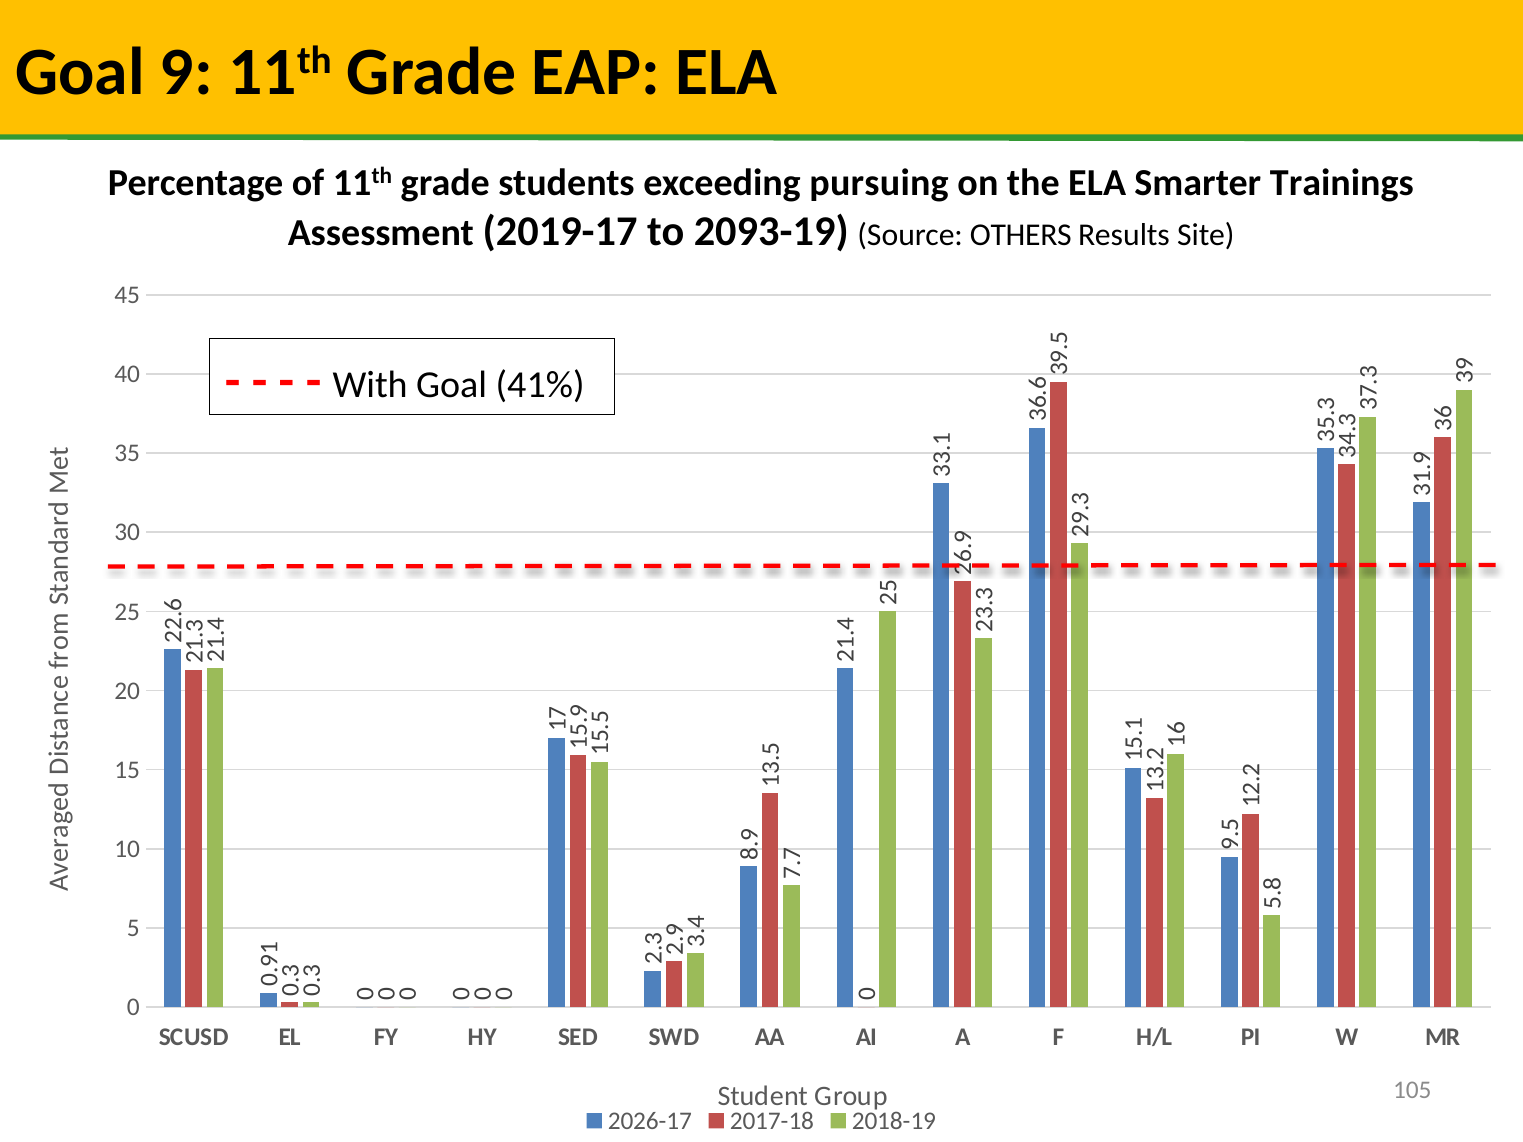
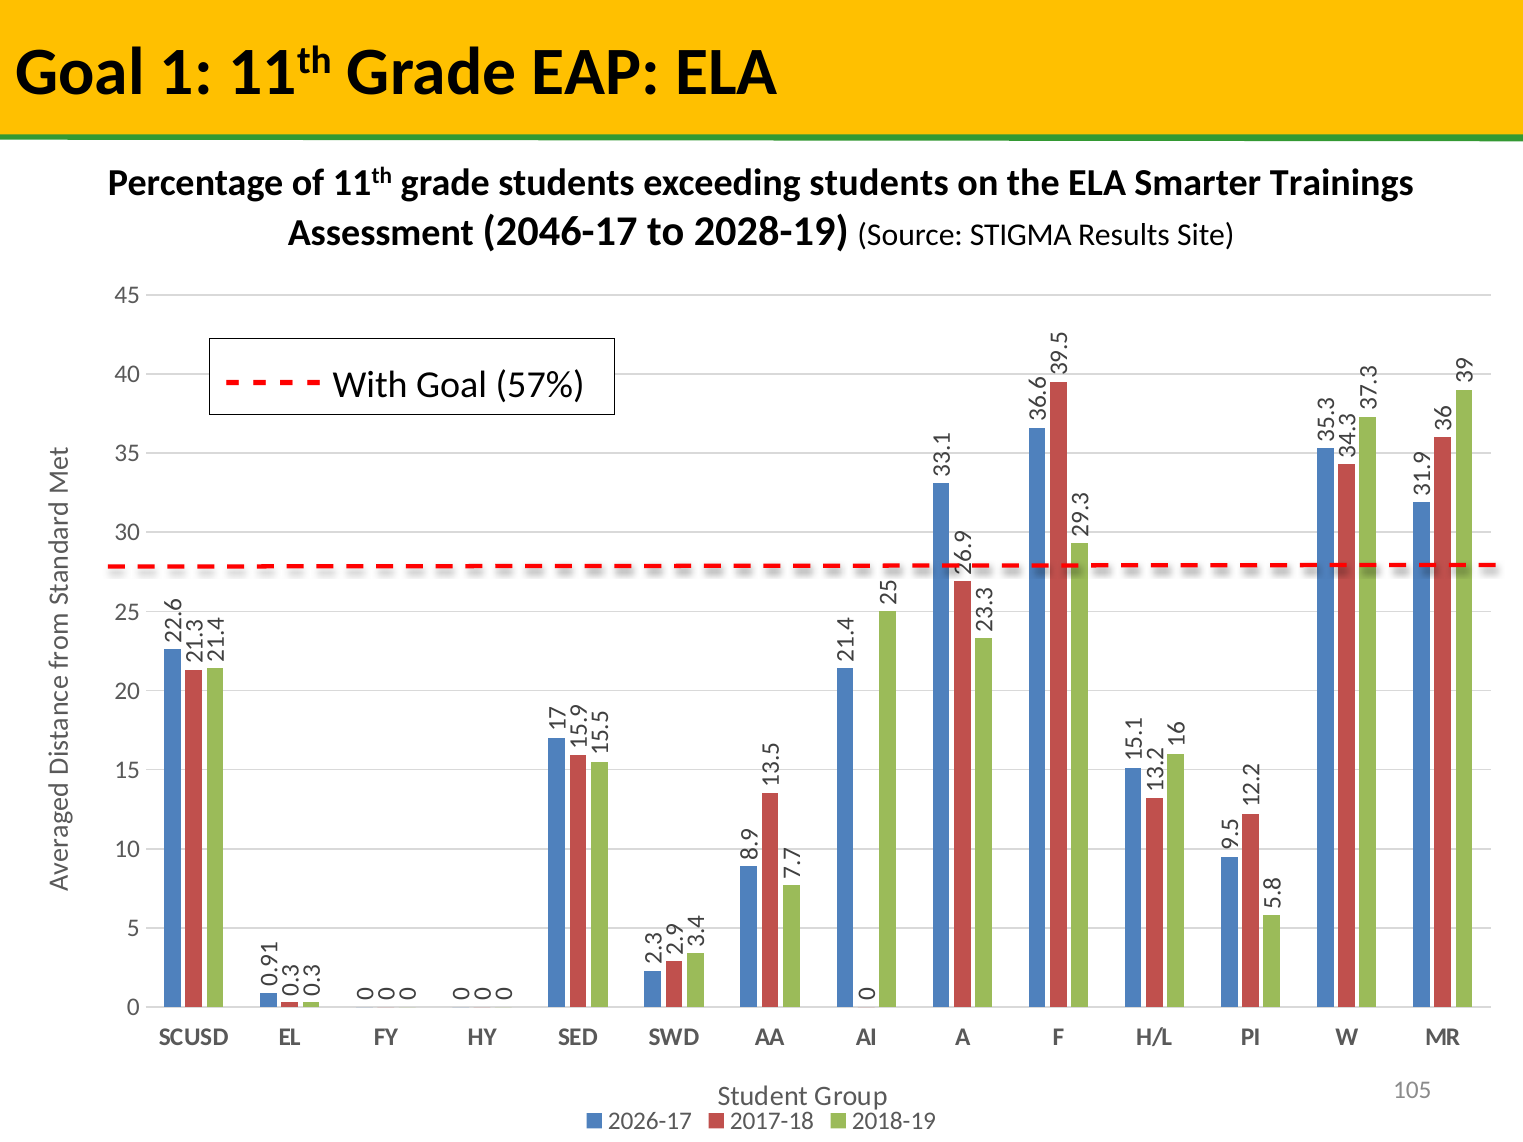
Goal 9: 9 -> 1
exceeding pursuing: pursuing -> students
2019-17: 2019-17 -> 2046-17
2093-19: 2093-19 -> 2028-19
OTHERS: OTHERS -> STIGMA
41%: 41% -> 57%
